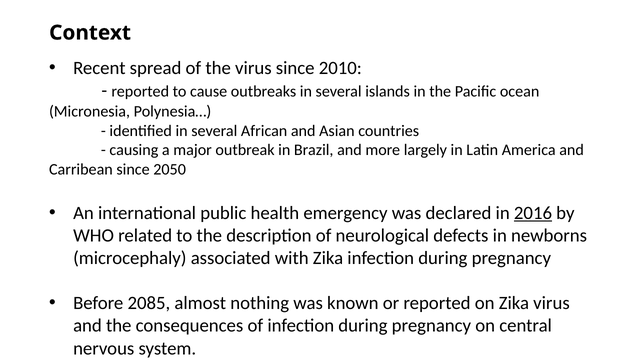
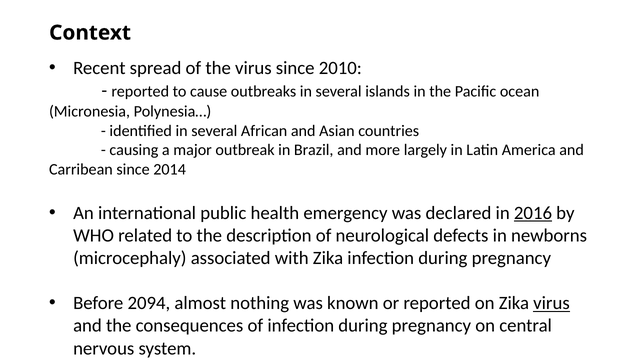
2050: 2050 -> 2014
2085: 2085 -> 2094
virus at (551, 303) underline: none -> present
